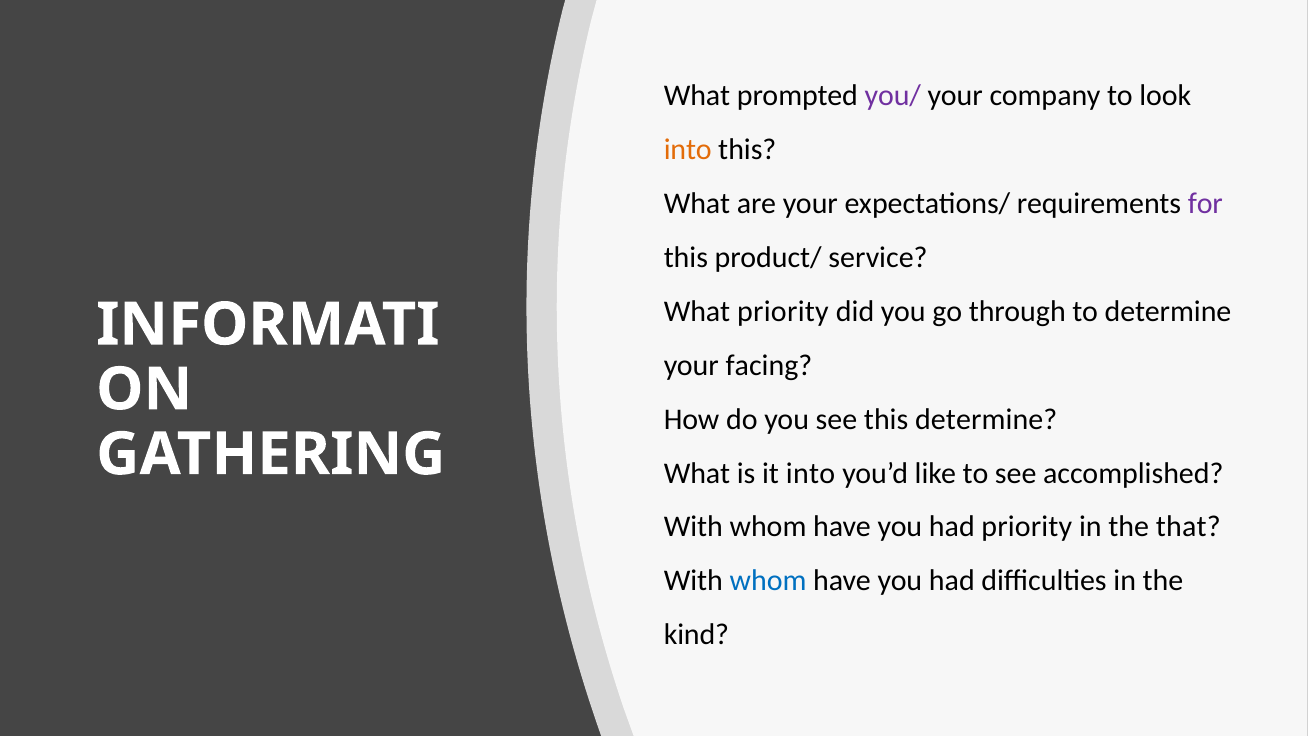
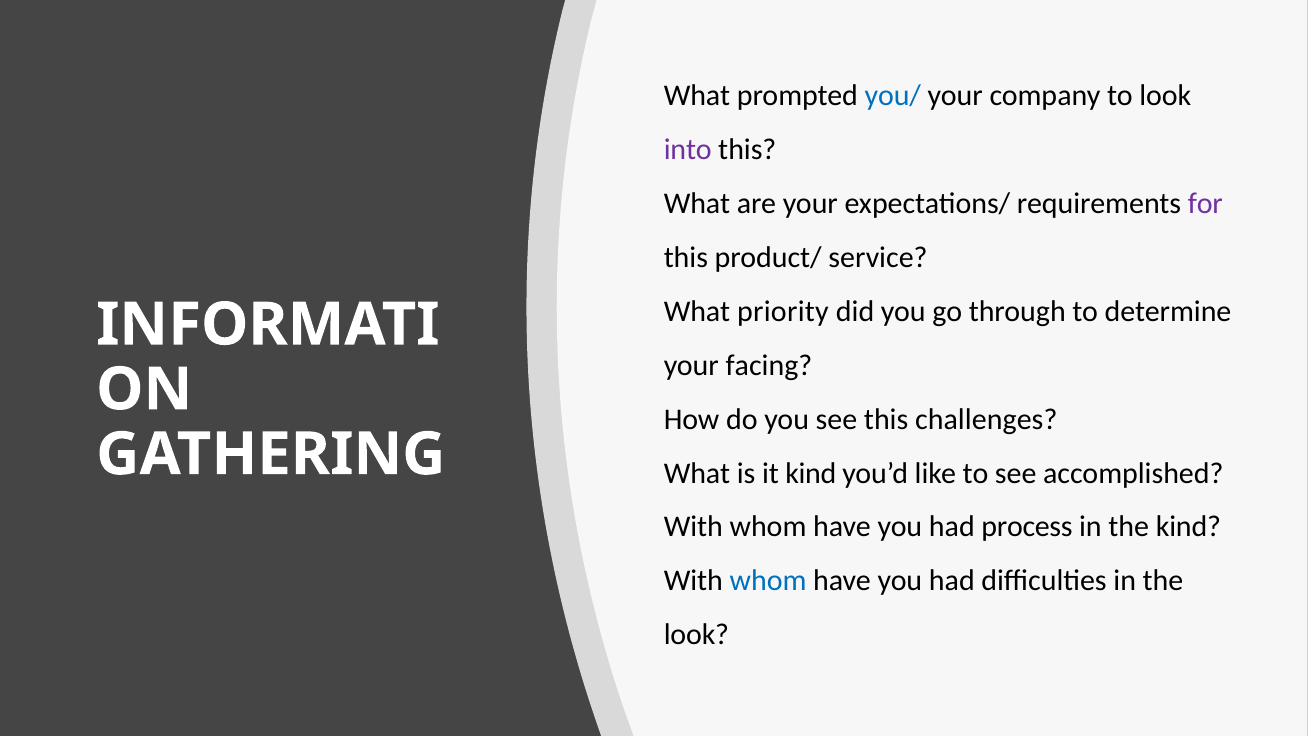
you/ colour: purple -> blue
into at (688, 150) colour: orange -> purple
this determine: determine -> challenges
it into: into -> kind
had priority: priority -> process
the that: that -> kind
kind at (696, 635): kind -> look
